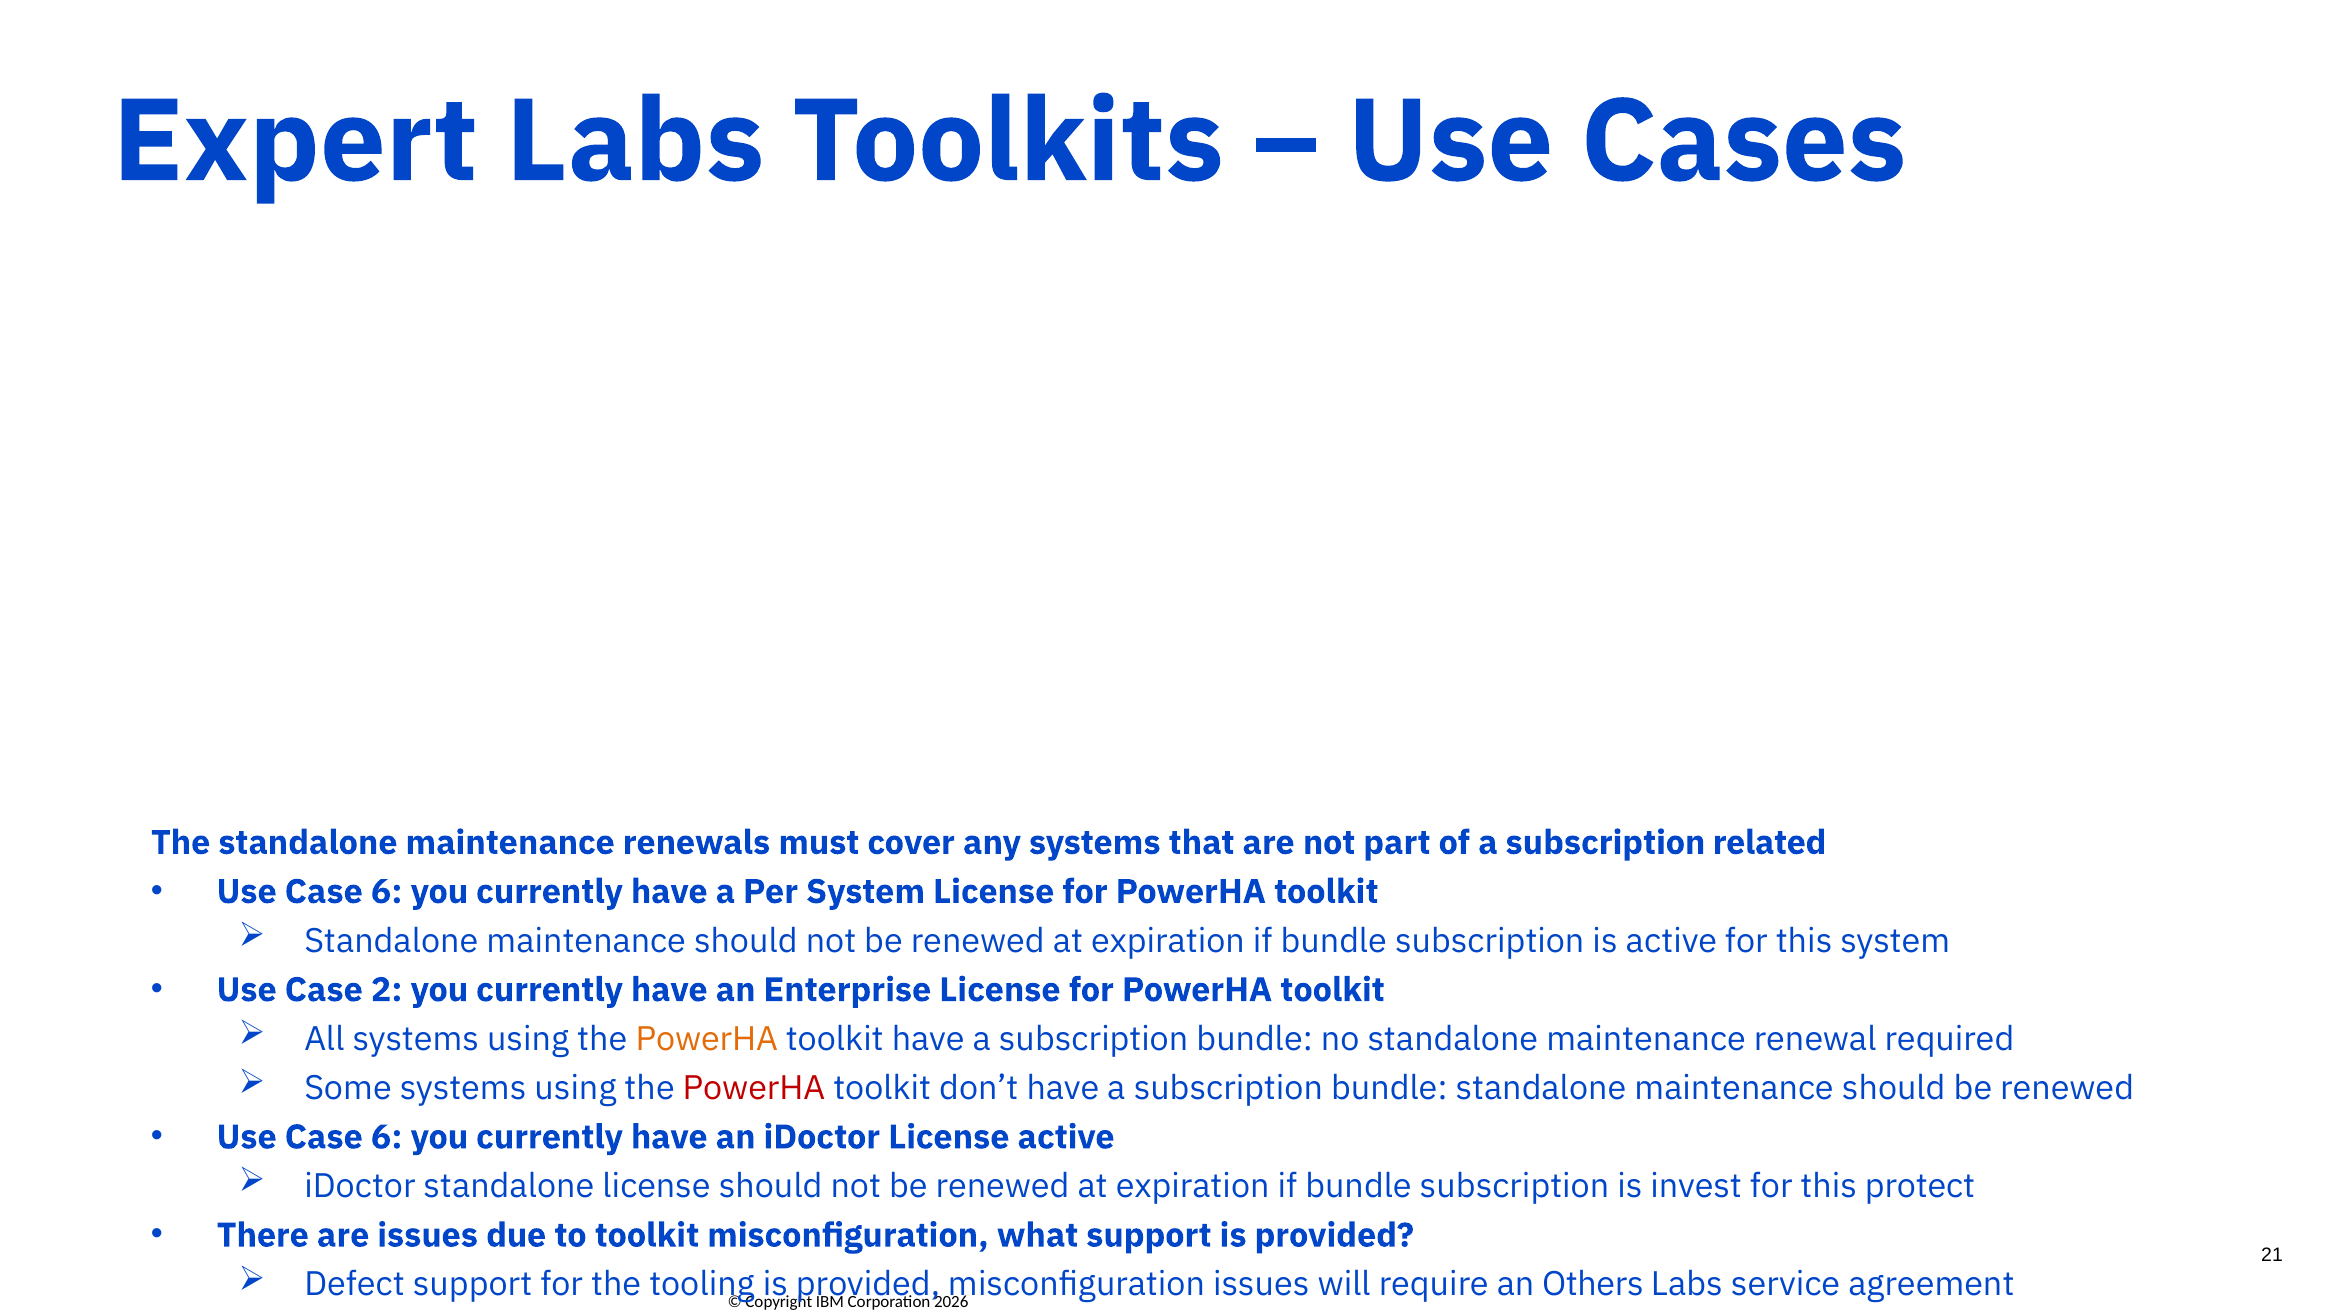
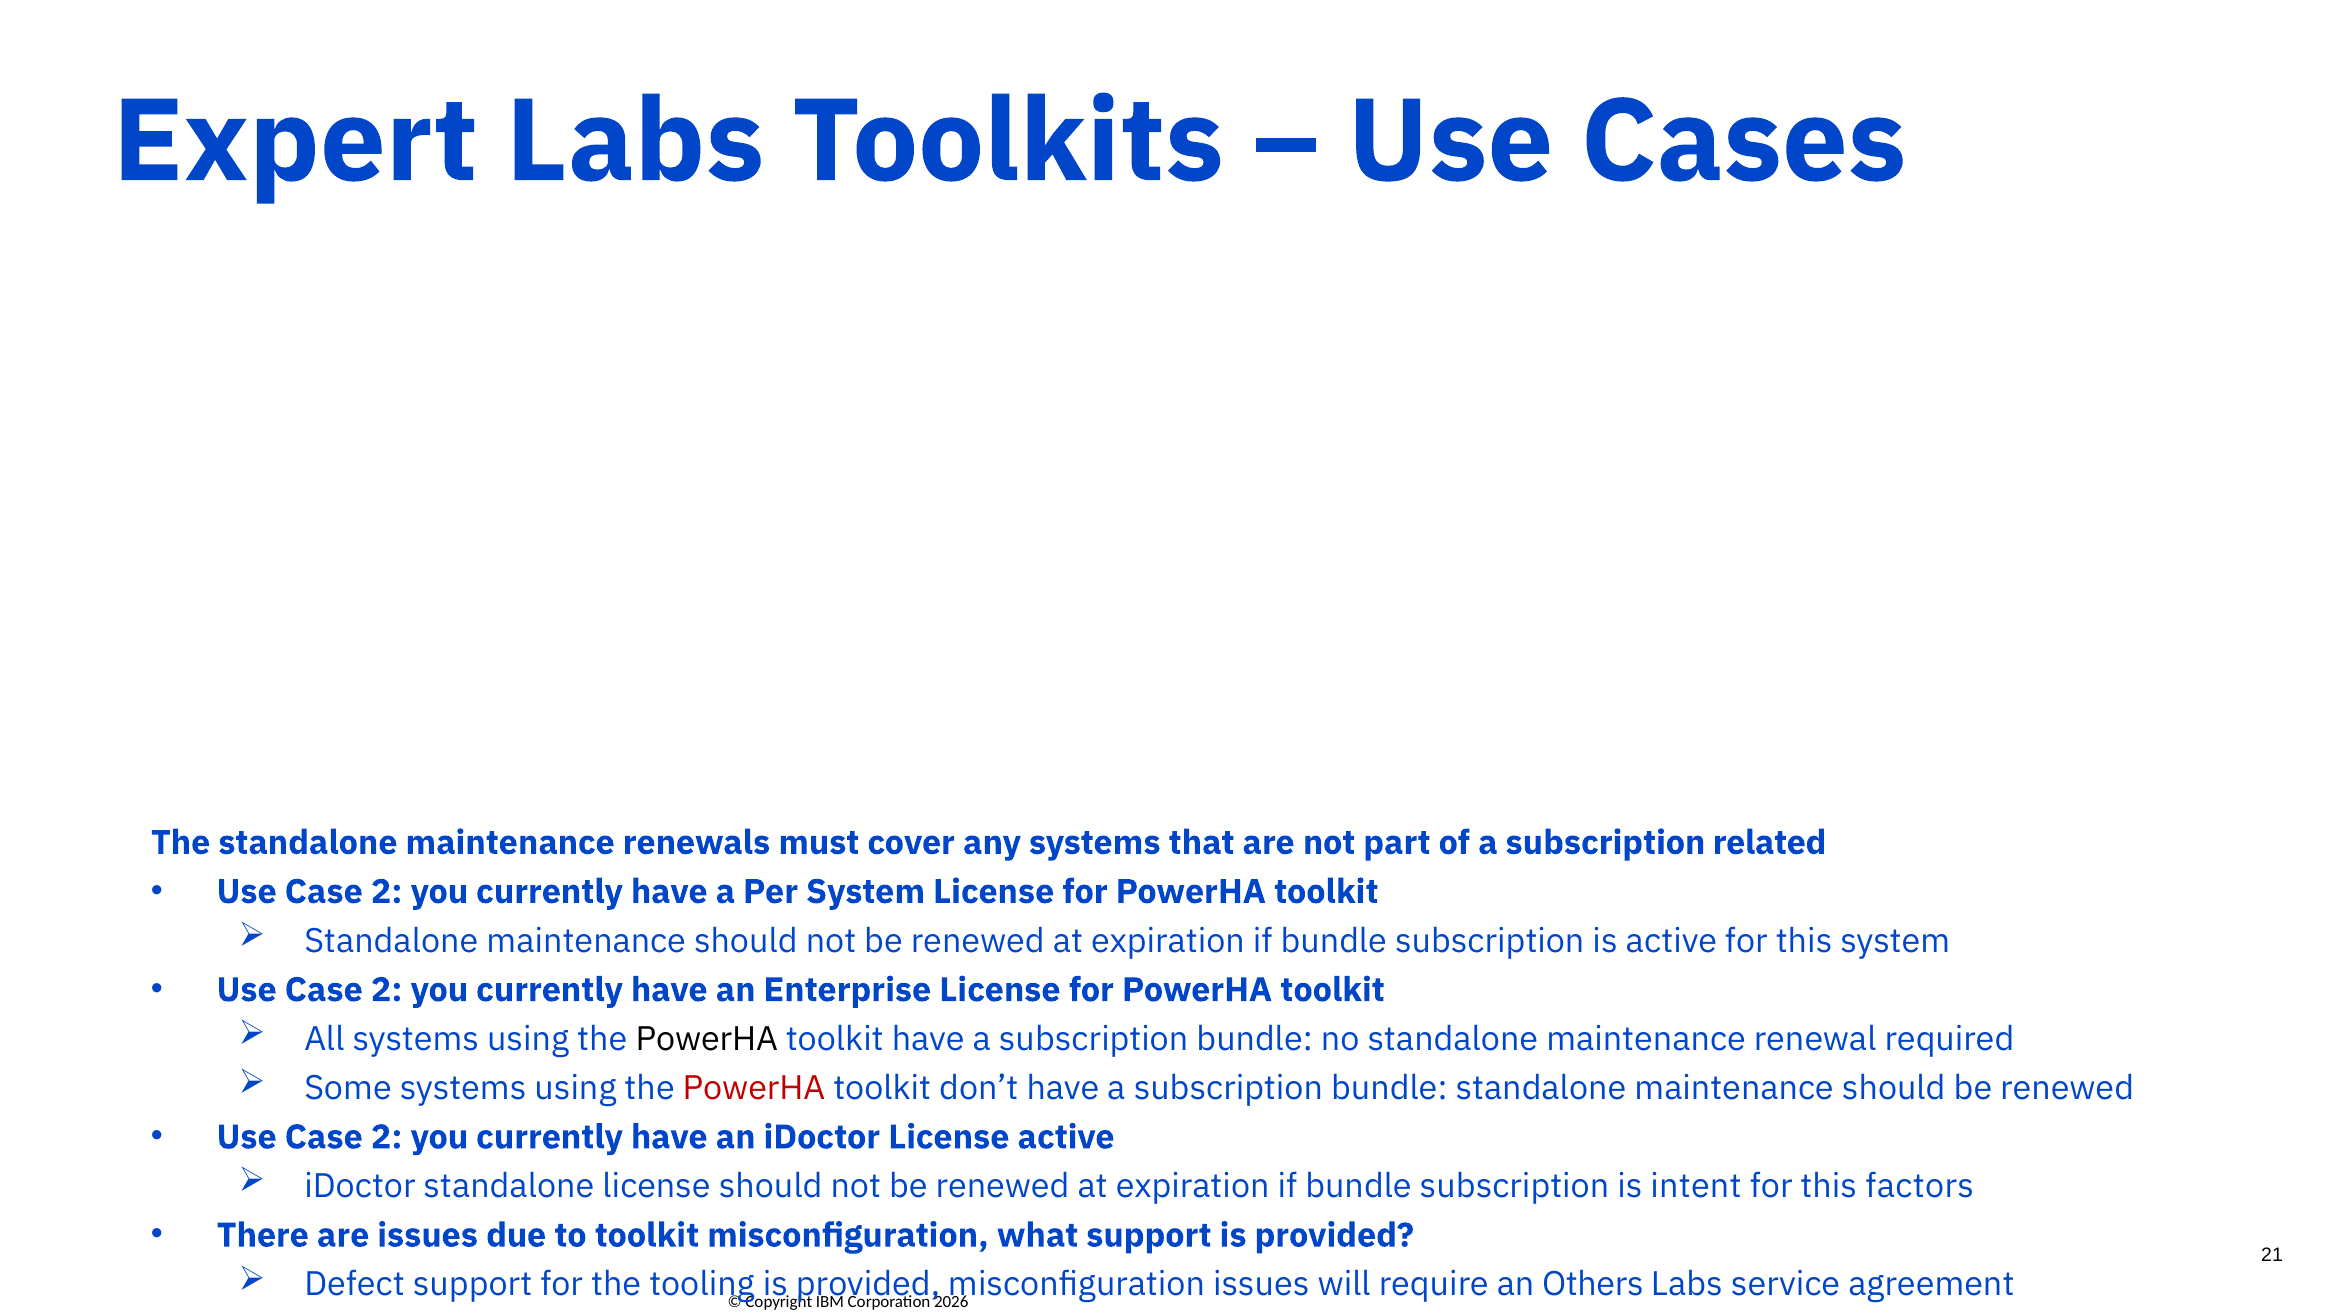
6 at (387, 892): 6 -> 2
PowerHA at (707, 1039) colour: orange -> black
6 at (387, 1137): 6 -> 2
invest: invest -> intent
protect: protect -> factors
